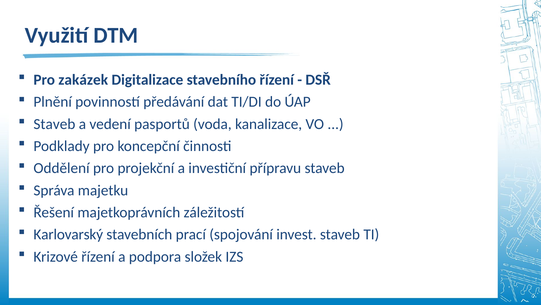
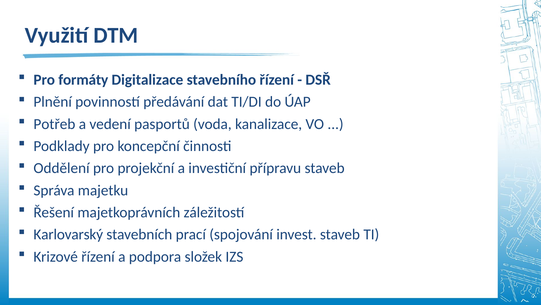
zakázek: zakázek -> formáty
Staveb at (54, 124): Staveb -> Potřeb
